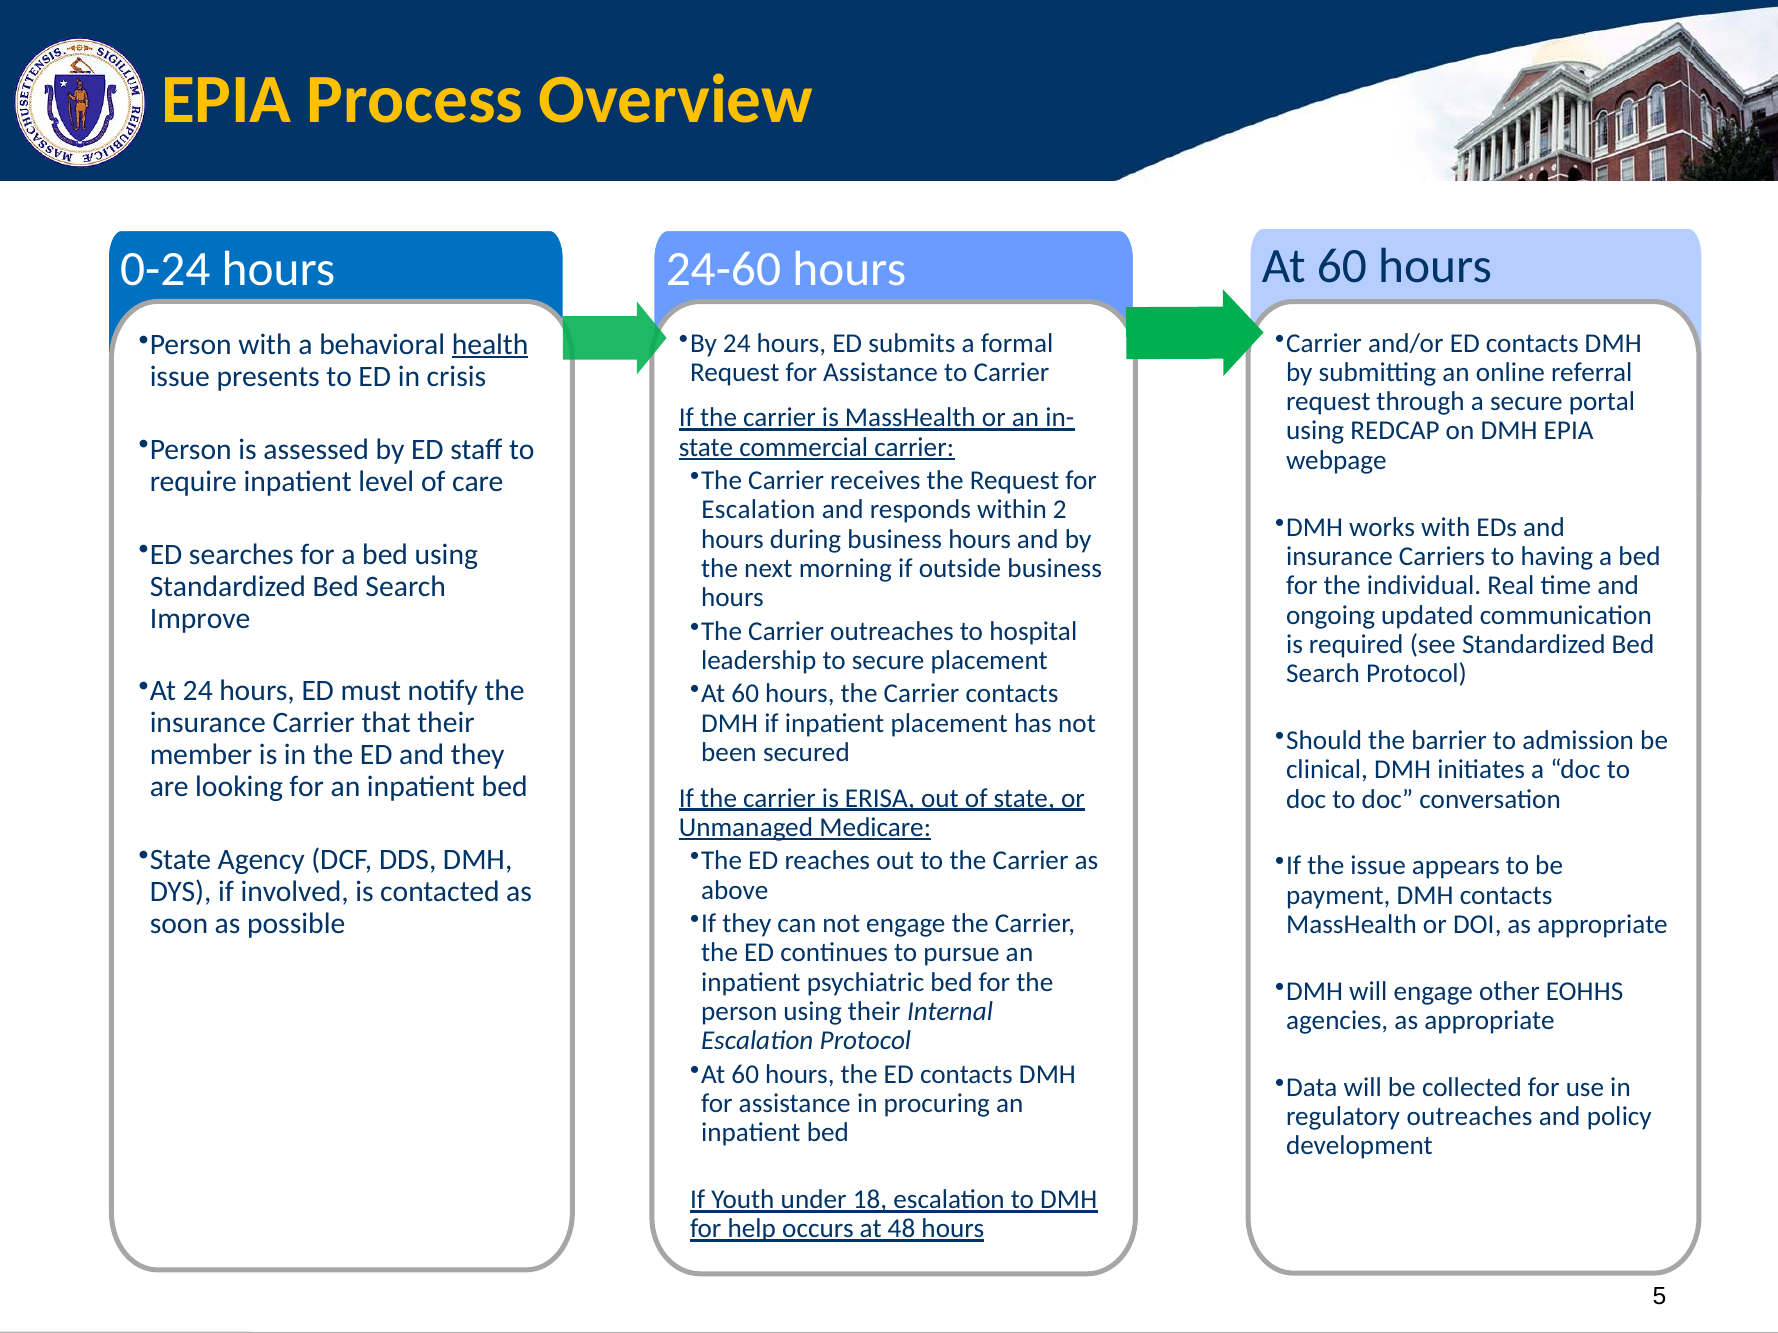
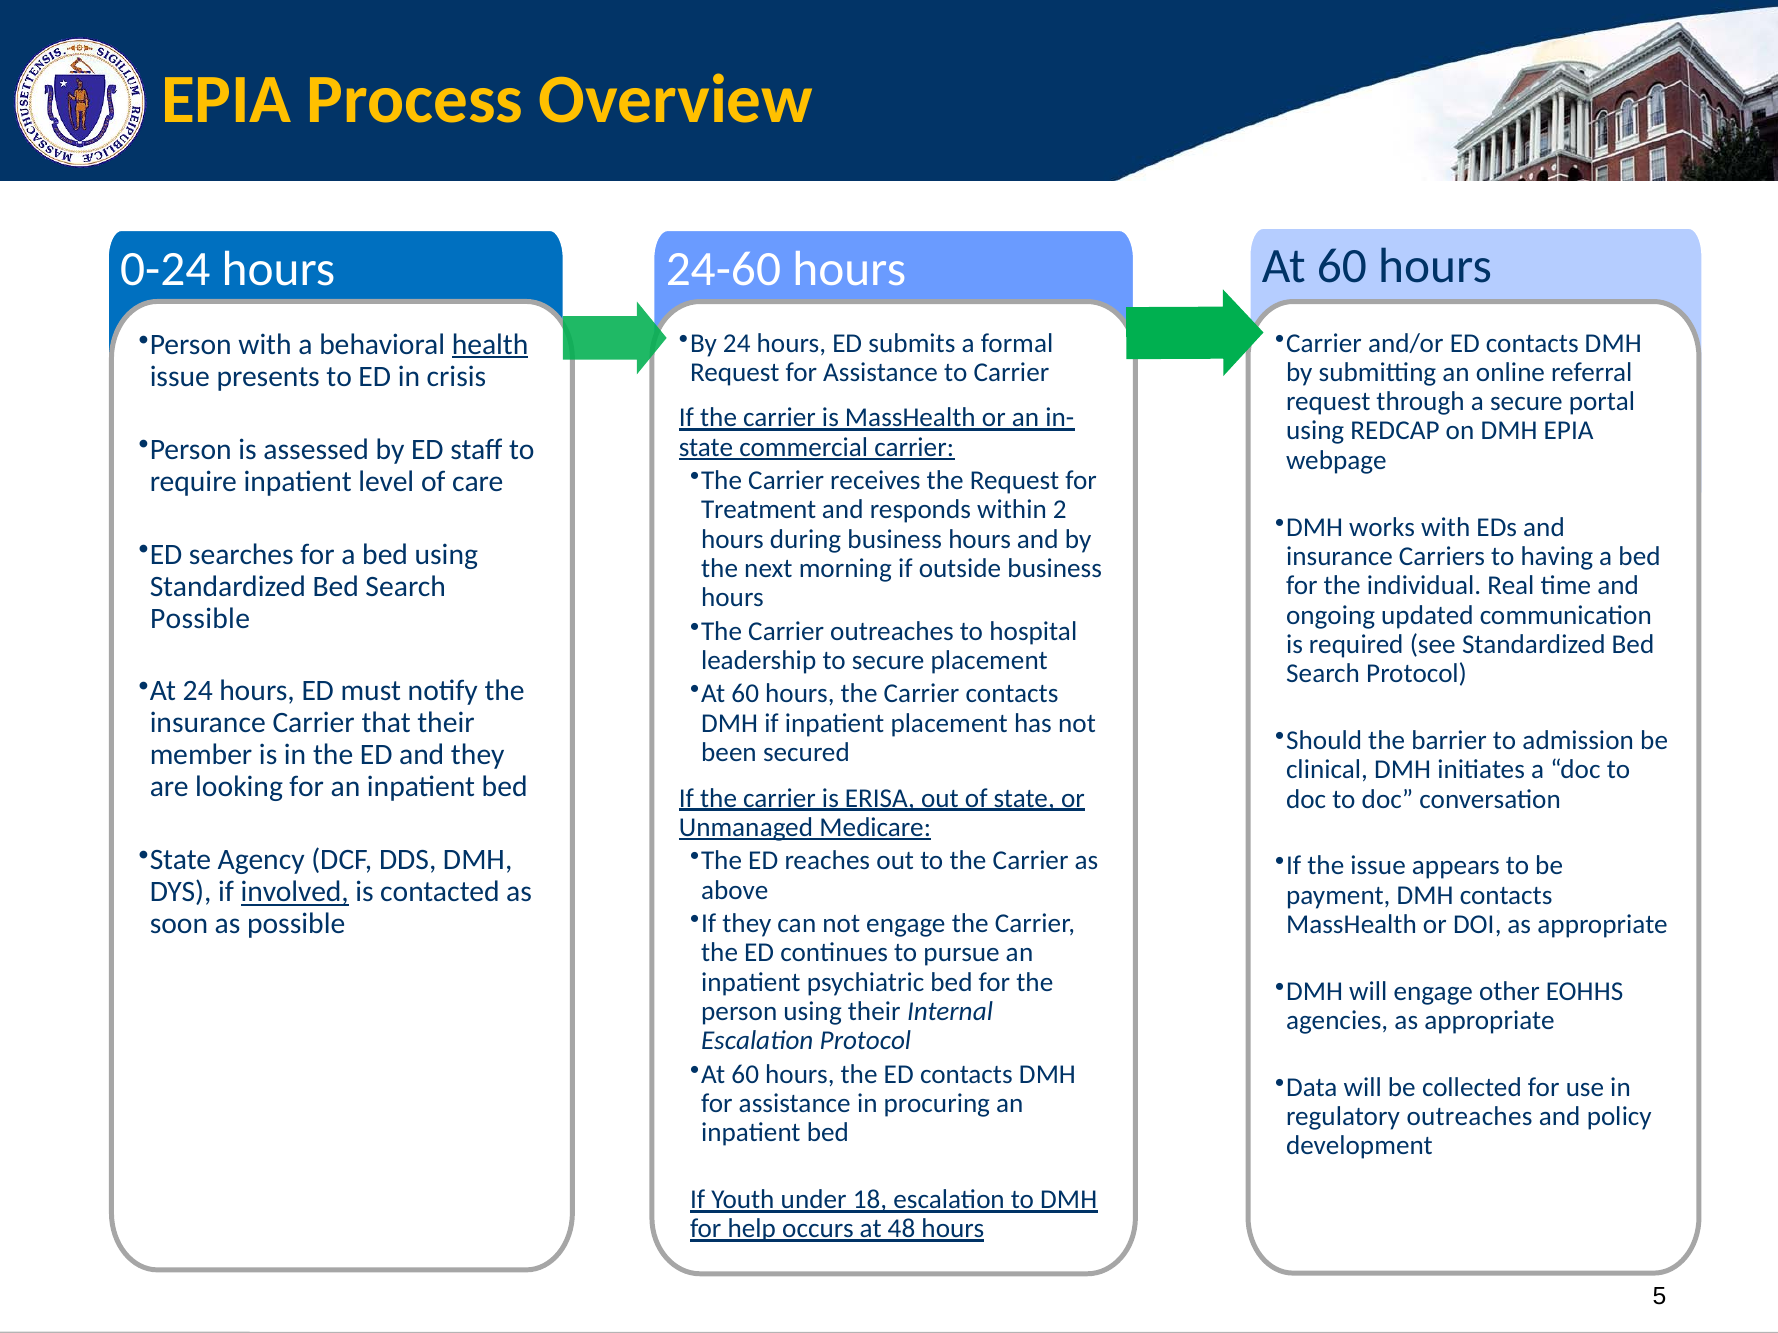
Escalation at (758, 510): Escalation -> Treatment
Improve at (200, 619): Improve -> Possible
involved underline: none -> present
